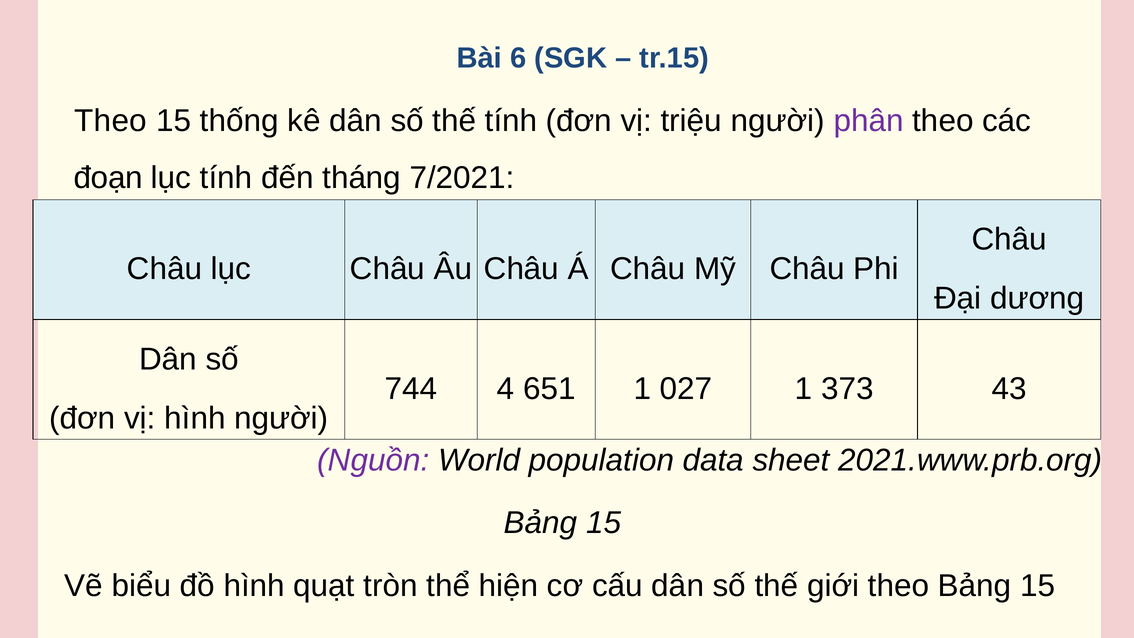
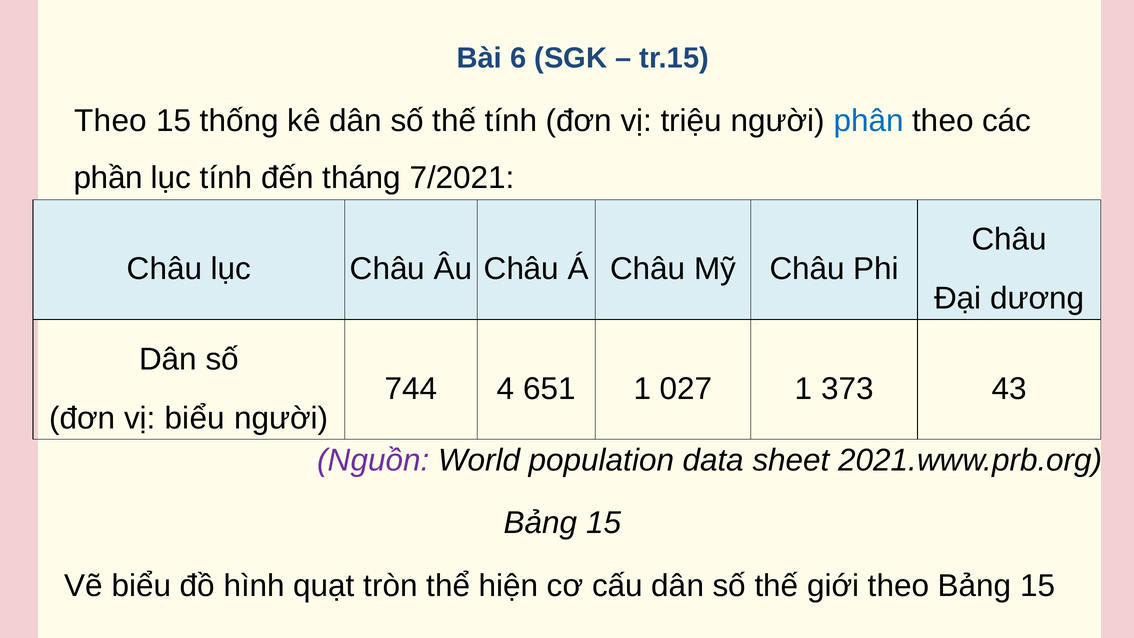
phân colour: purple -> blue
đoạn: đoạn -> phần
vị hình: hình -> biểu
